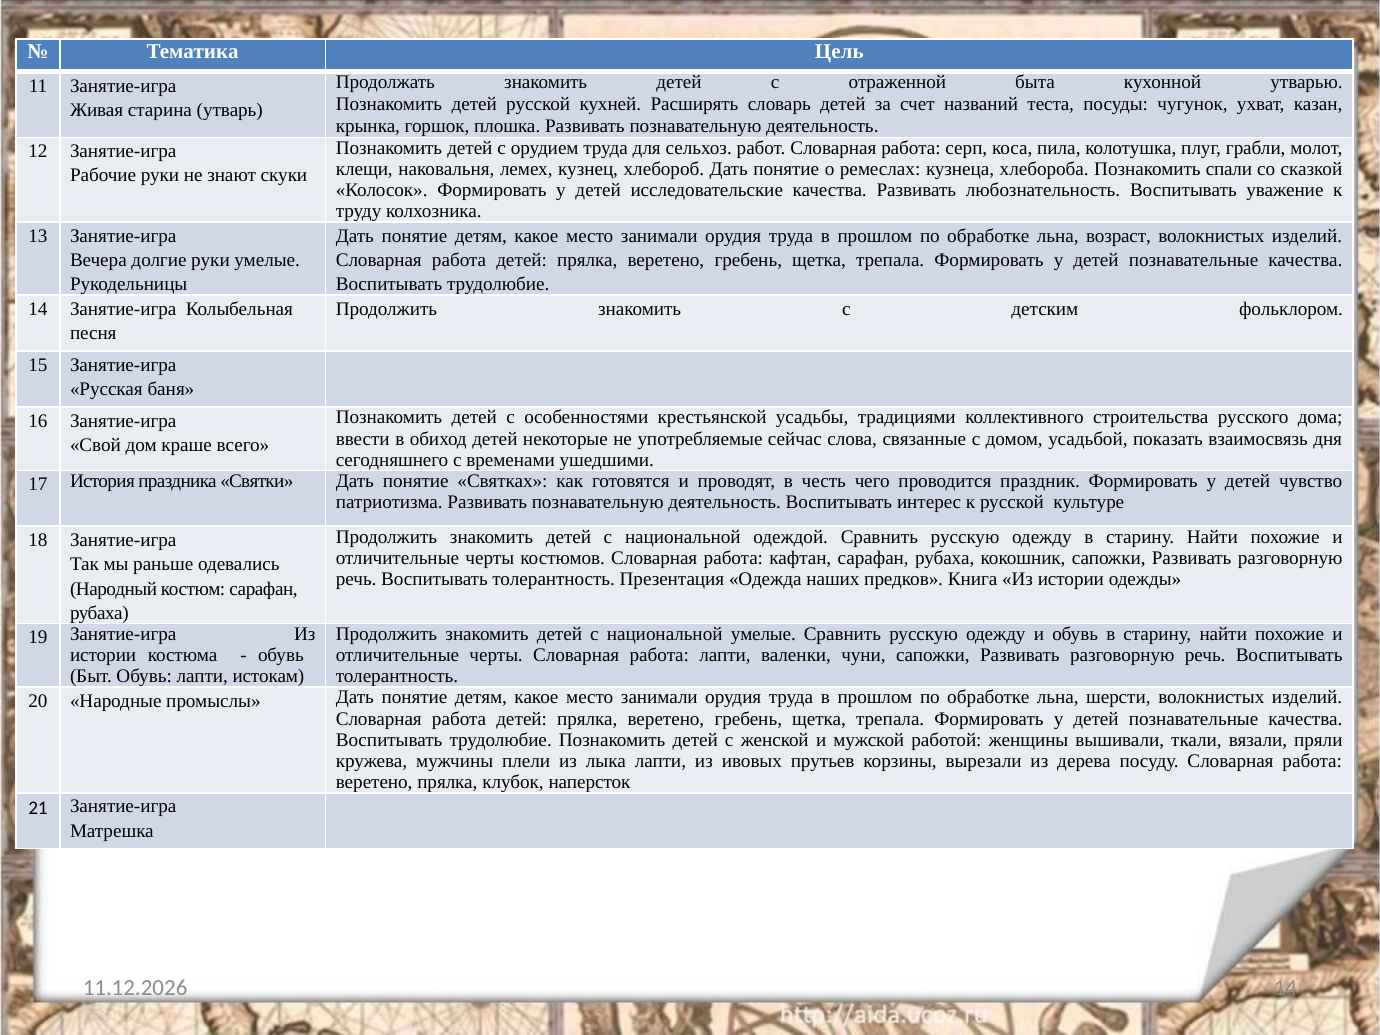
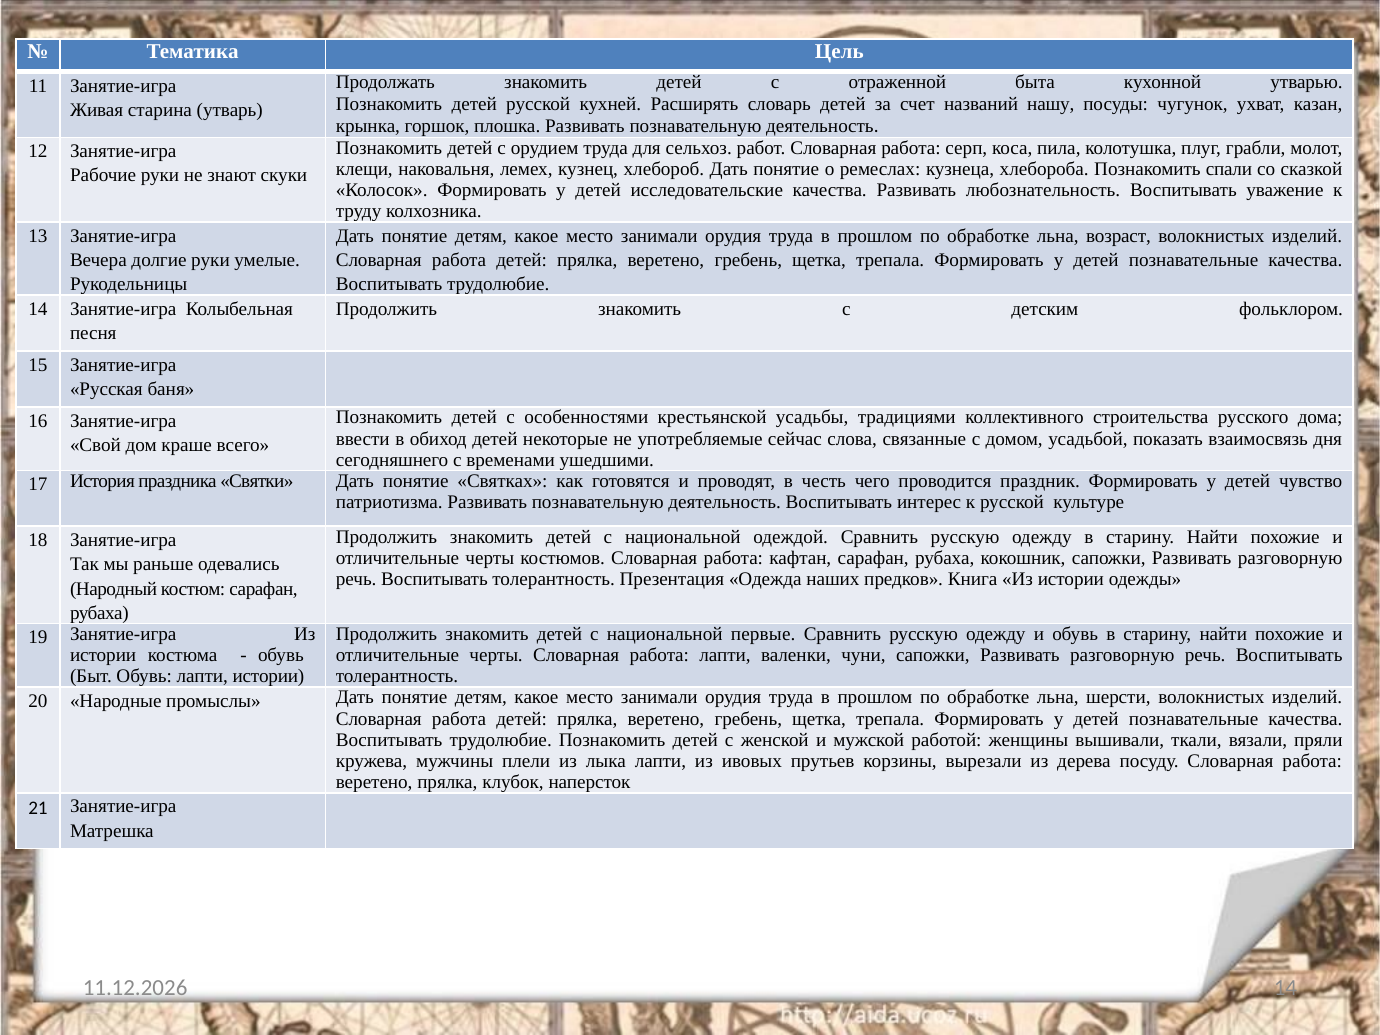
теста: теста -> нашу
национальной умелые: умелые -> первые
лапти истокам: истокам -> истории
